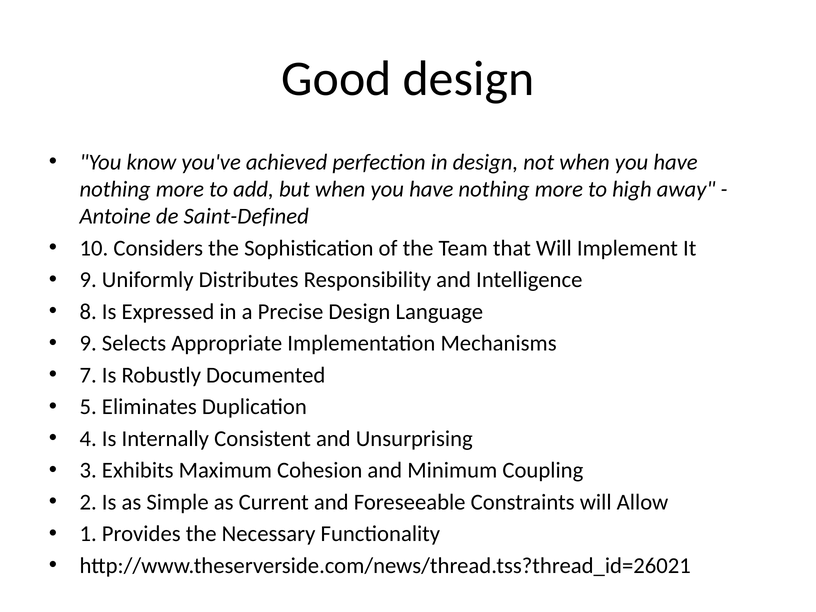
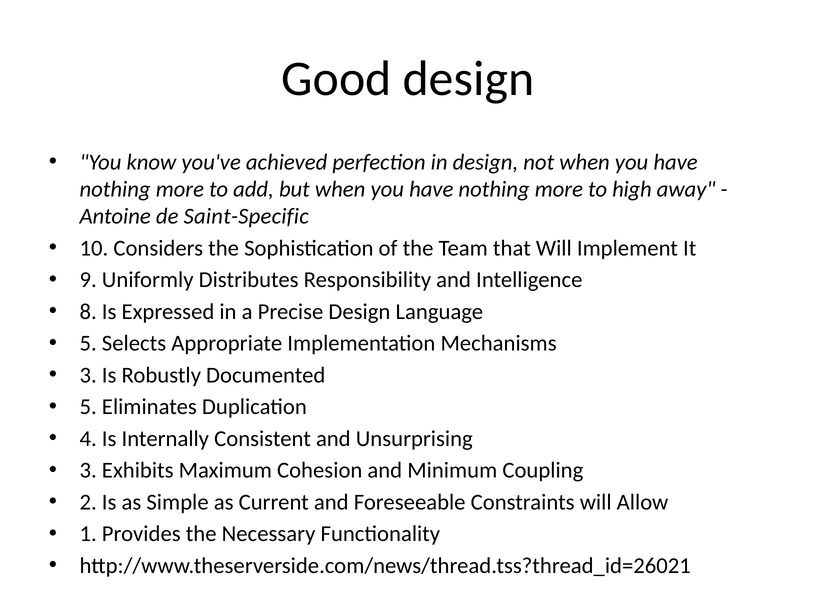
Saint-Defined: Saint-Defined -> Saint-Specific
9 at (88, 343): 9 -> 5
7 at (88, 375): 7 -> 3
